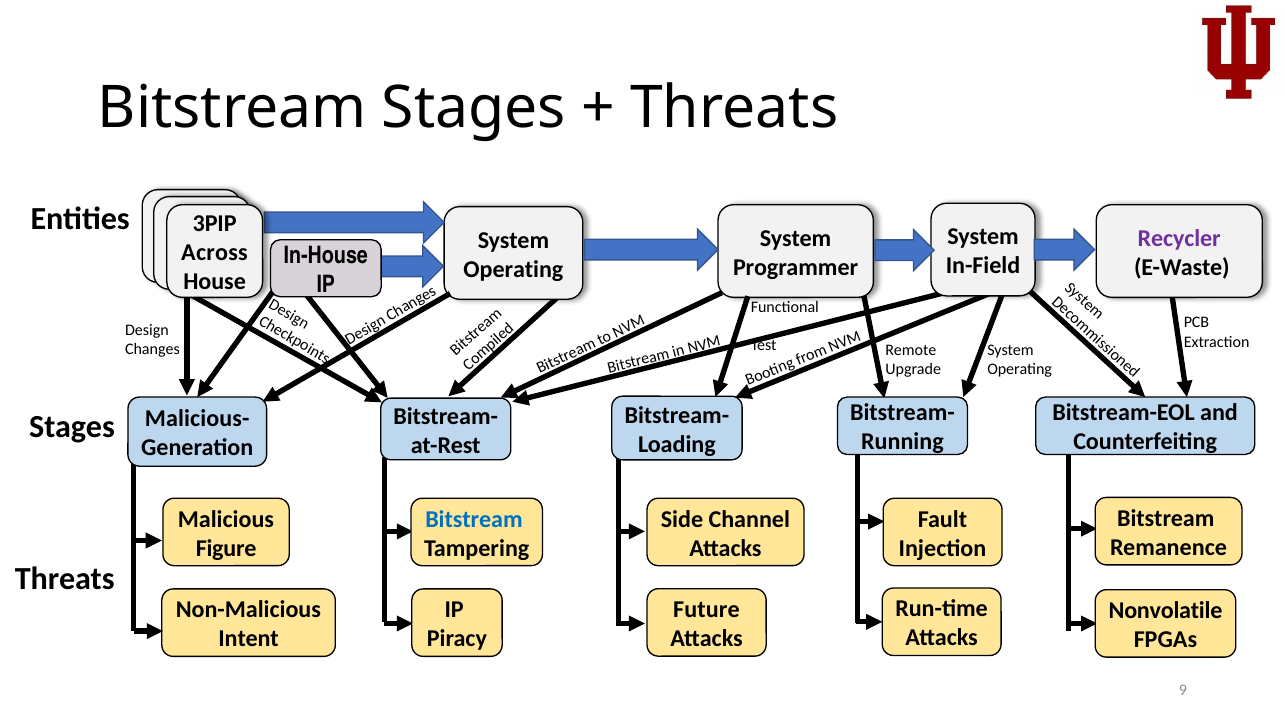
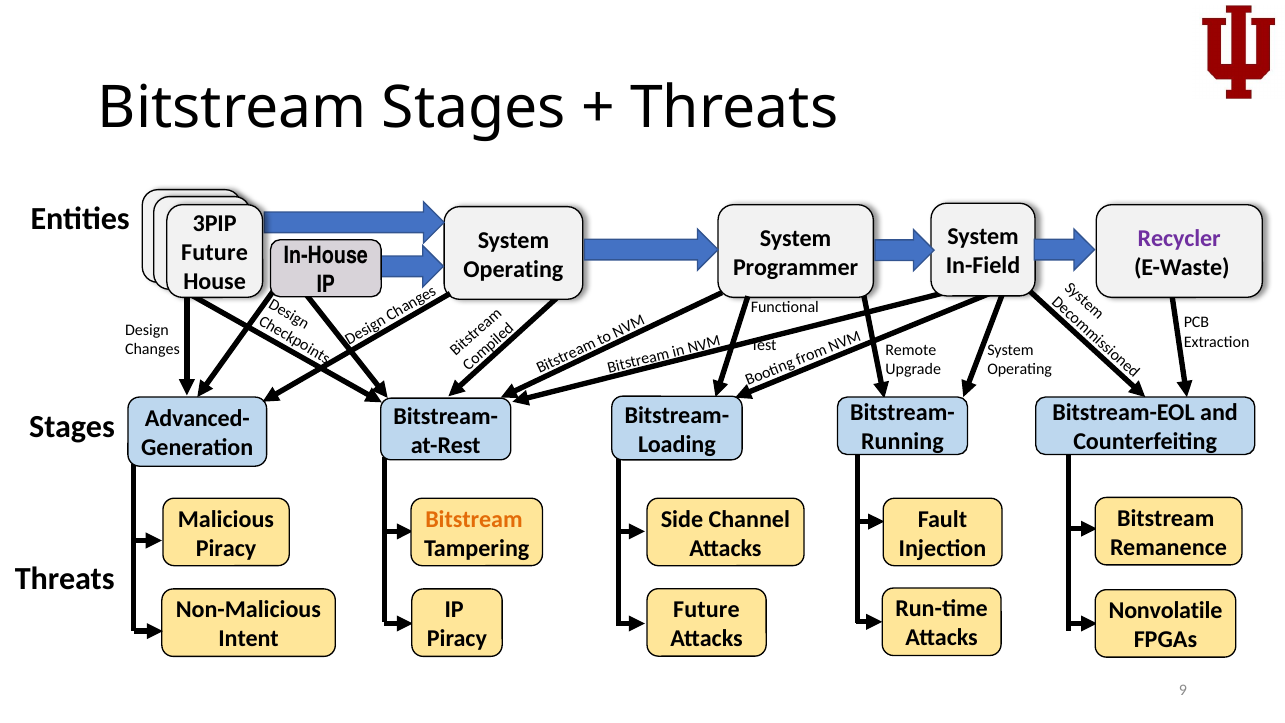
Across at (214, 253): Across -> Future
Malicious-: Malicious- -> Advanced-
Bitstream at (474, 519) colour: blue -> orange
Figure at (226, 548): Figure -> Piracy
